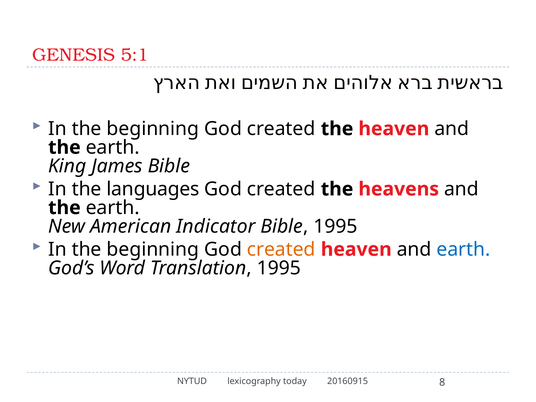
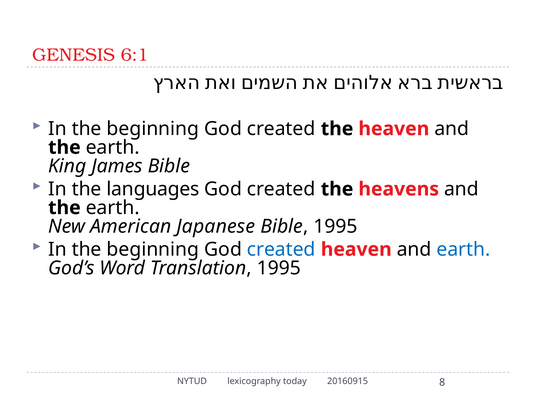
5:1: 5:1 -> 6:1
Indicator: Indicator -> Japanese
created at (281, 249) colour: orange -> blue
